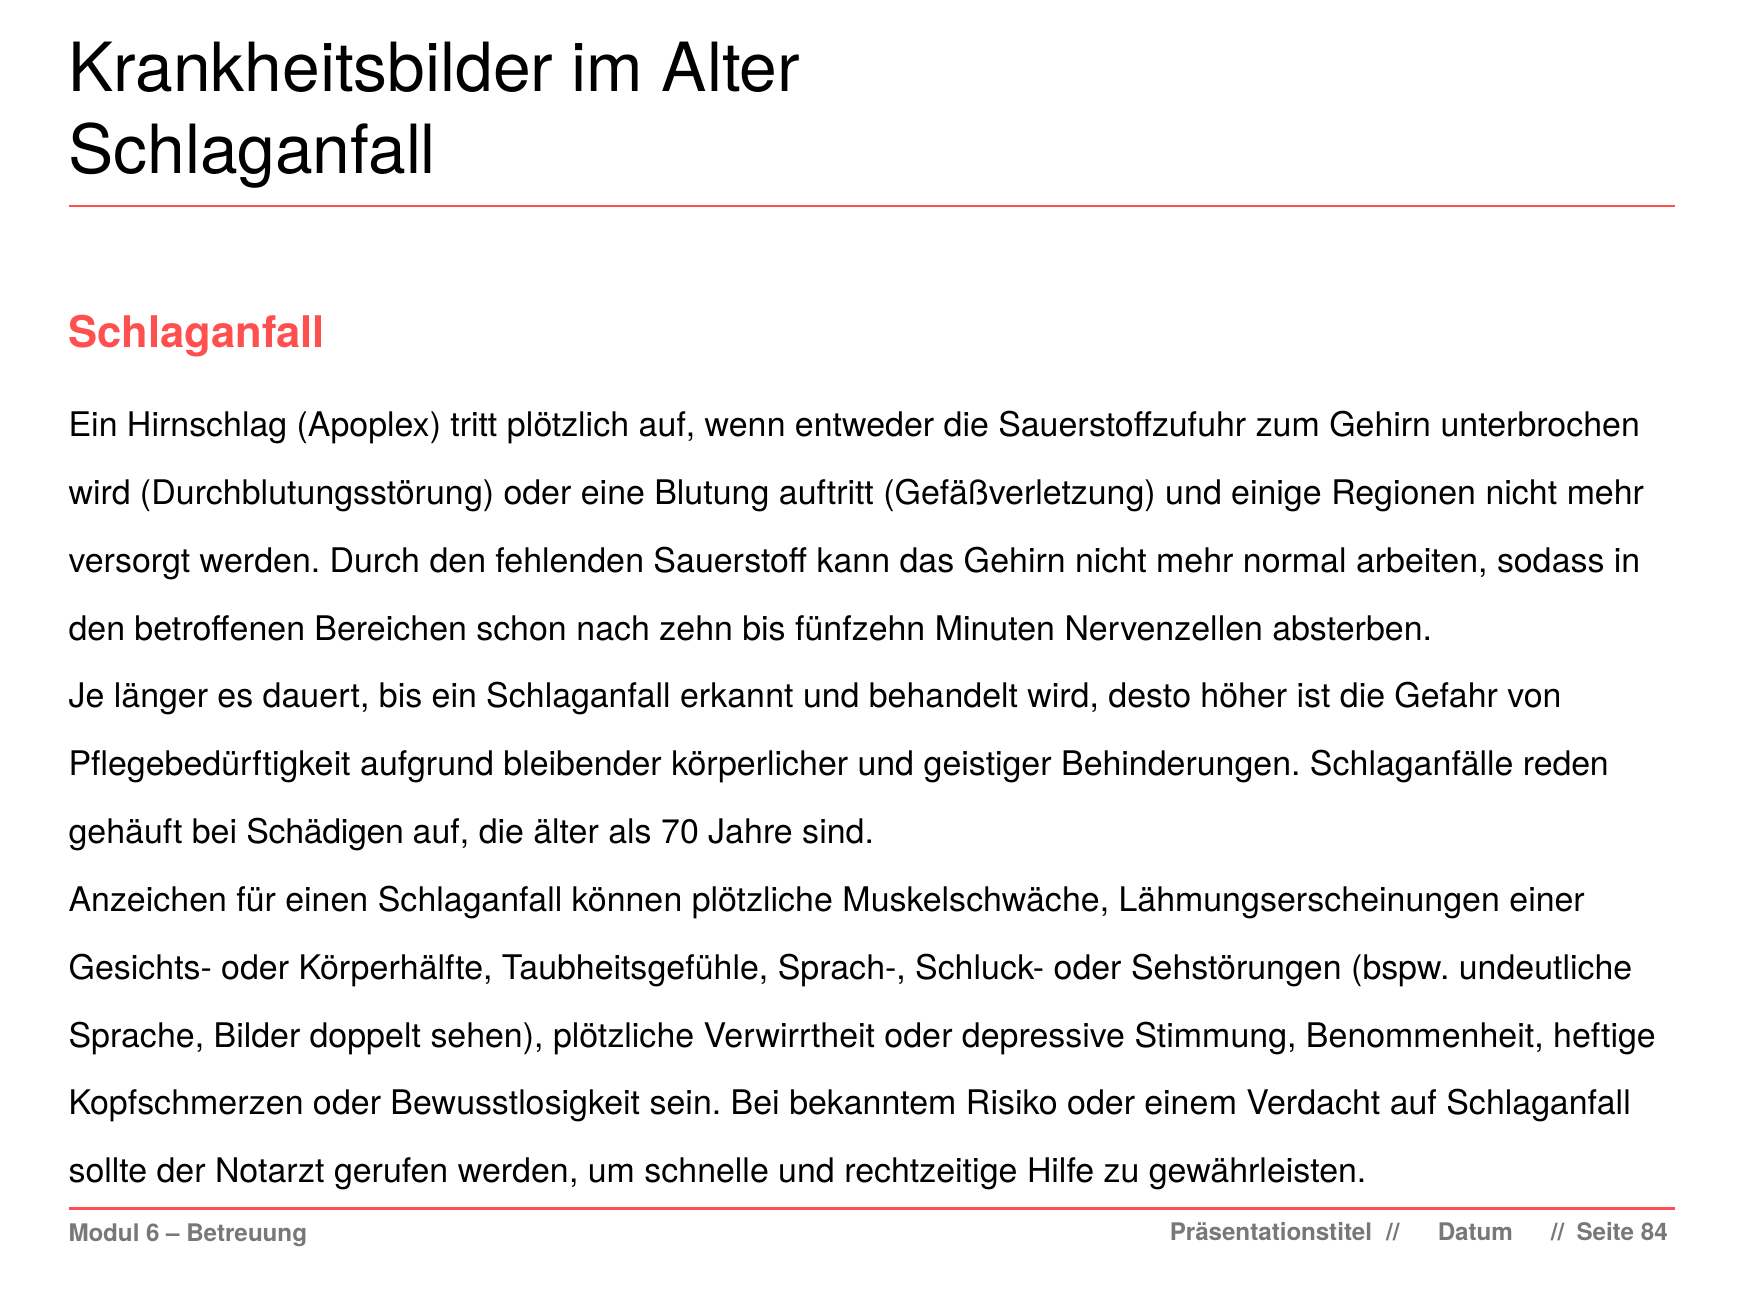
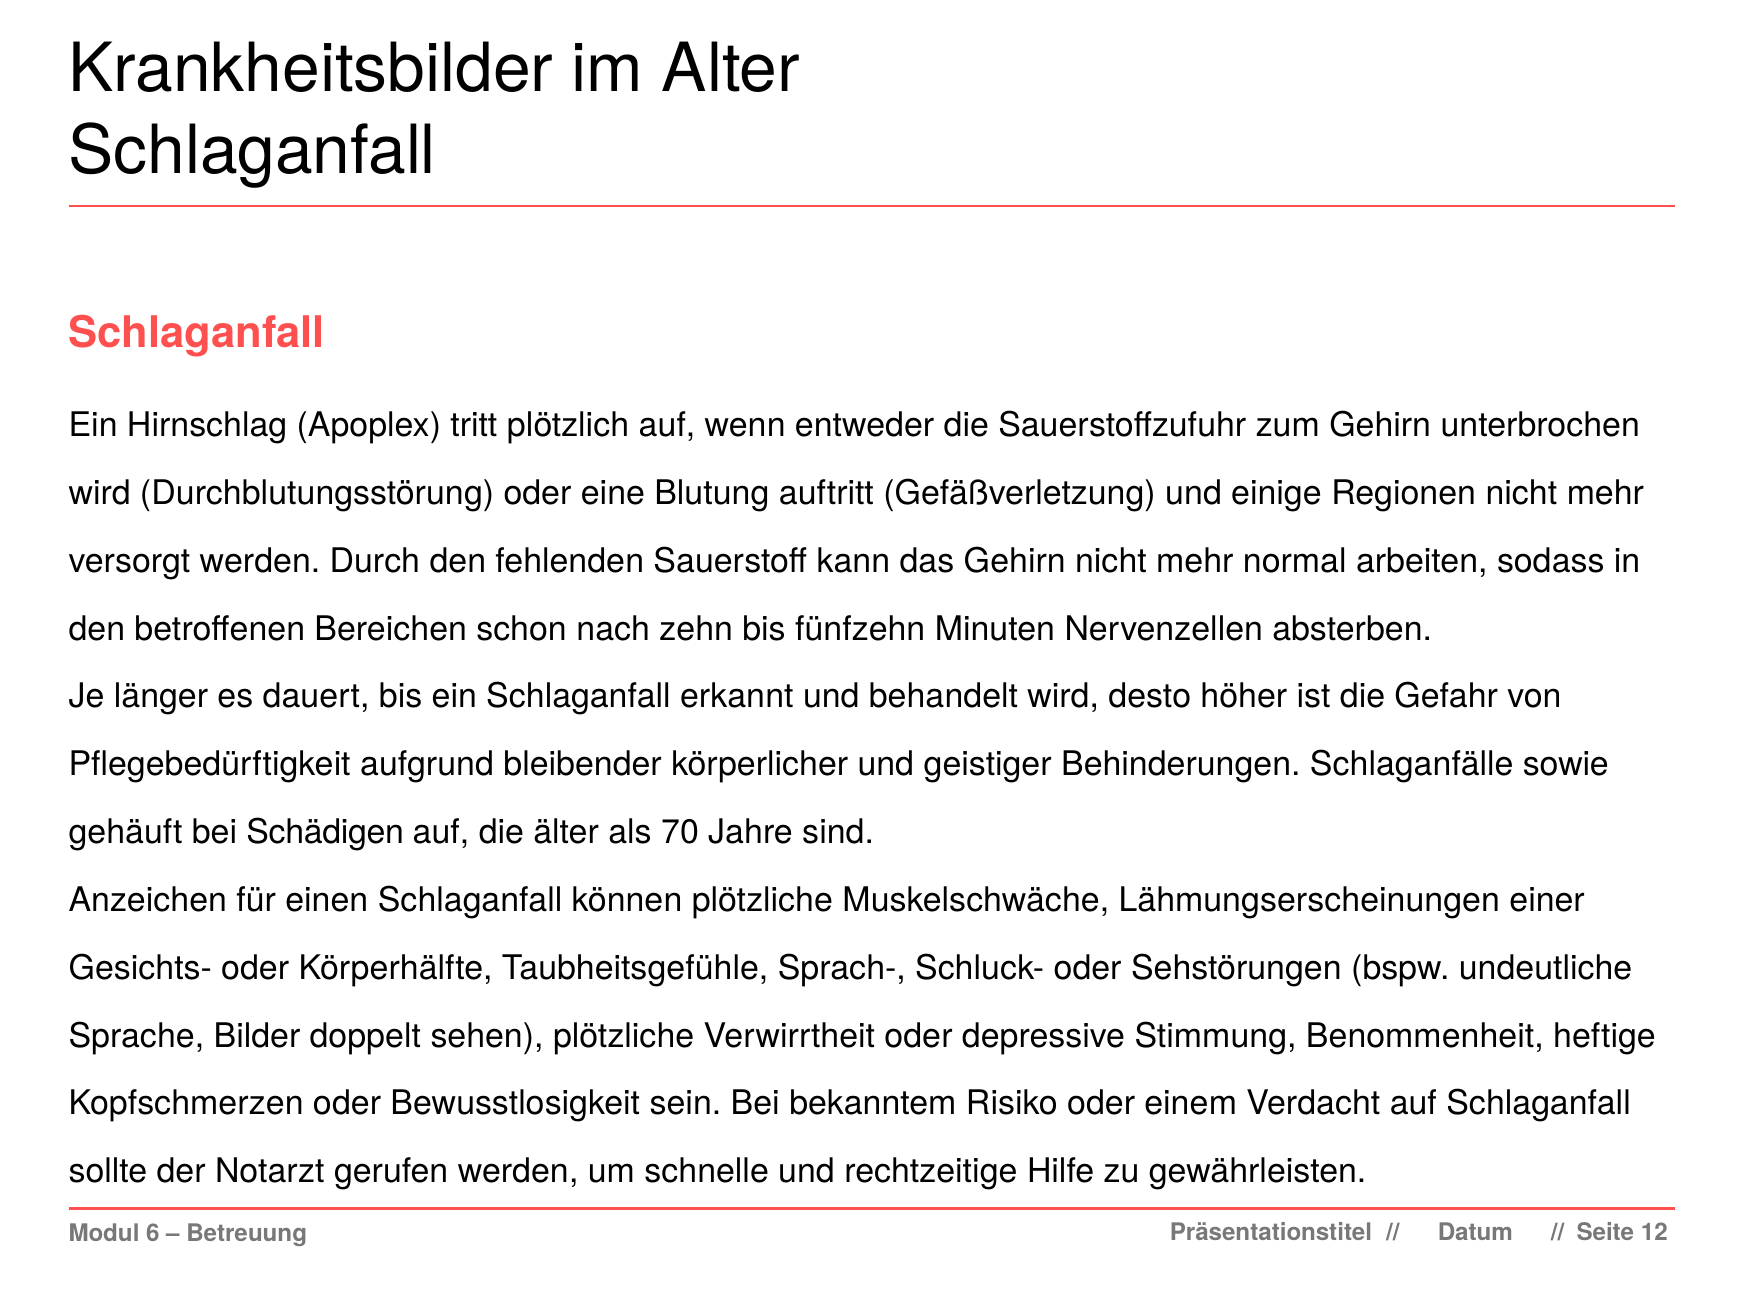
reden: reden -> sowie
84: 84 -> 12
